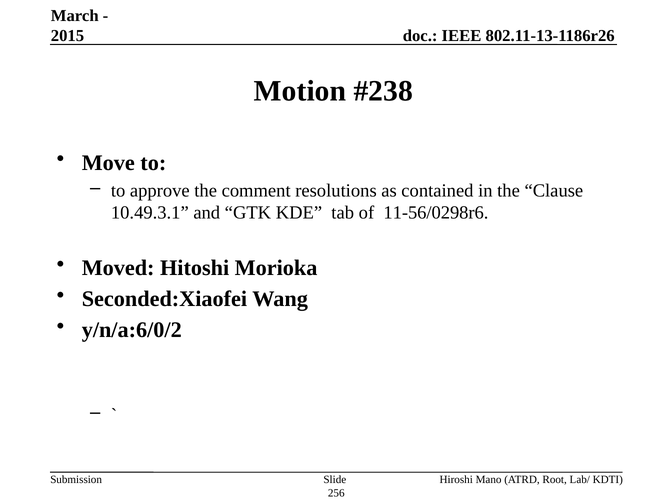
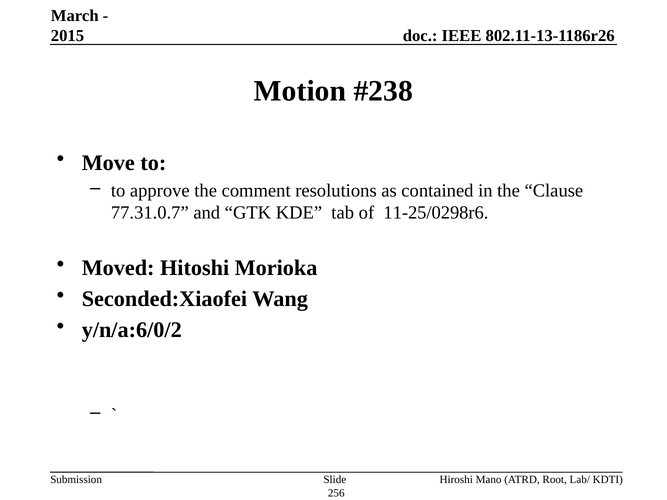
10.49.3.1: 10.49.3.1 -> 77.31.0.7
11-56/0298r6: 11-56/0298r6 -> 11-25/0298r6
